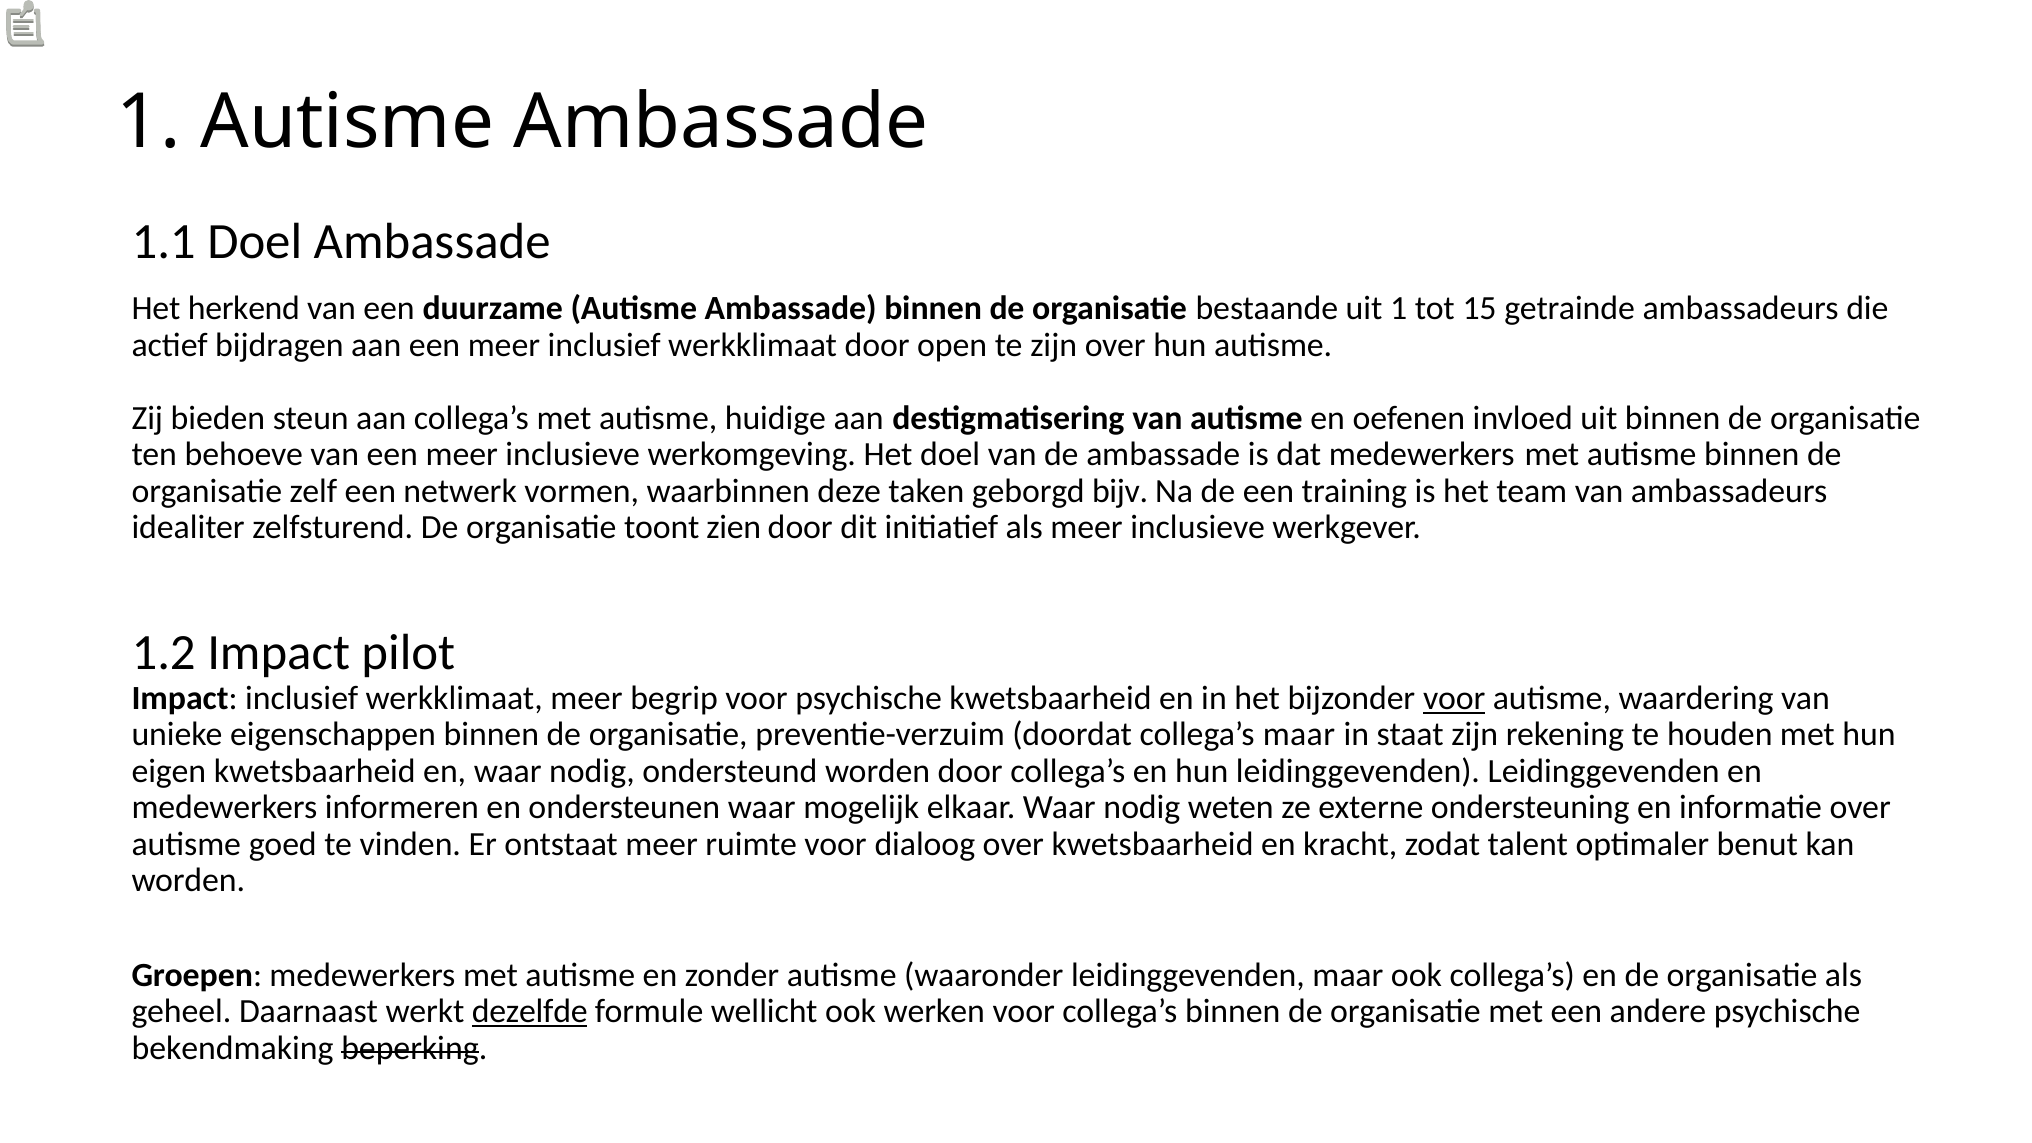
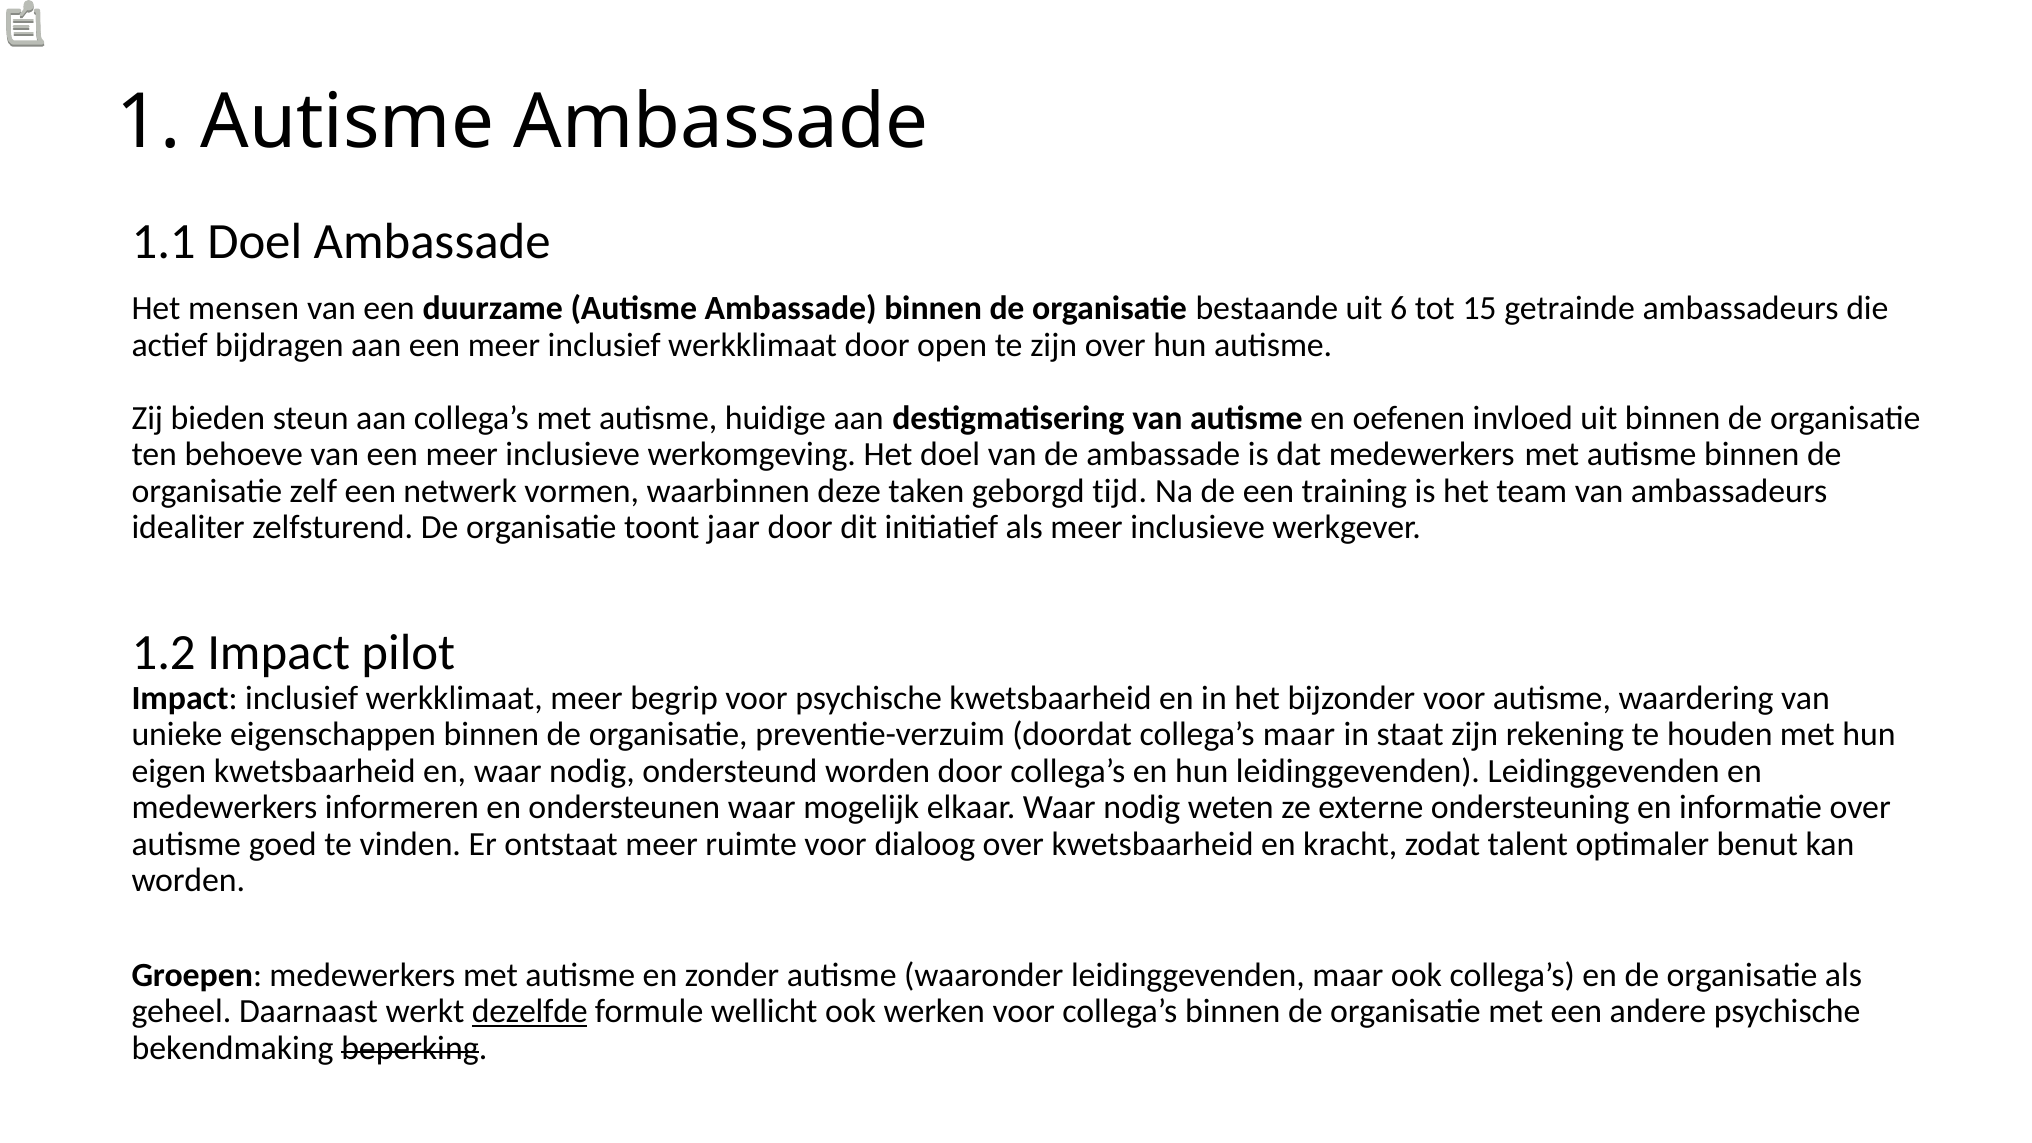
herkend: herkend -> mensen
uit 1: 1 -> 6
bijv: bijv -> tijd
zien: zien -> jaar
voor at (1454, 698) underline: present -> none
